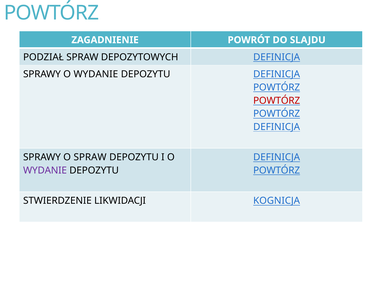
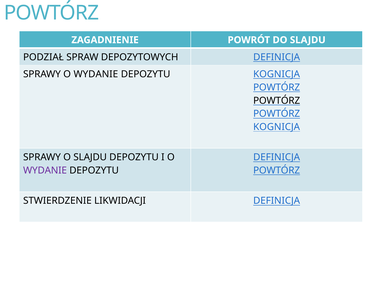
DEFINICJA at (277, 74): DEFINICJA -> KOGNICJA
POWTÓRZ at (277, 101) colour: red -> black
DEFINICJA at (277, 127): DEFINICJA -> KOGNICJA
O SPRAW: SPRAW -> SLAJDU
LIKWIDACJI KOGNICJA: KOGNICJA -> DEFINICJA
